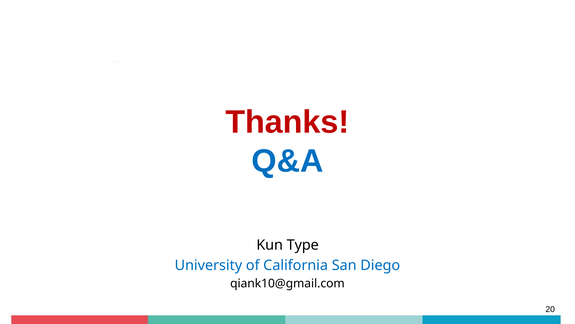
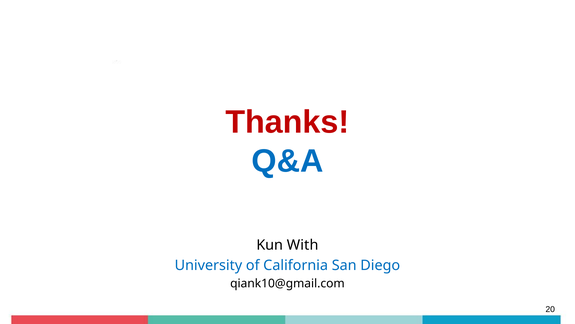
Type: Type -> With
